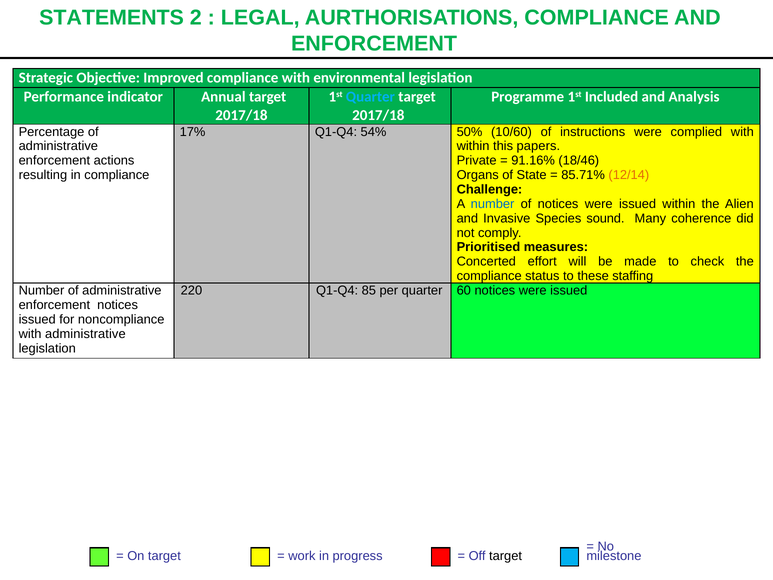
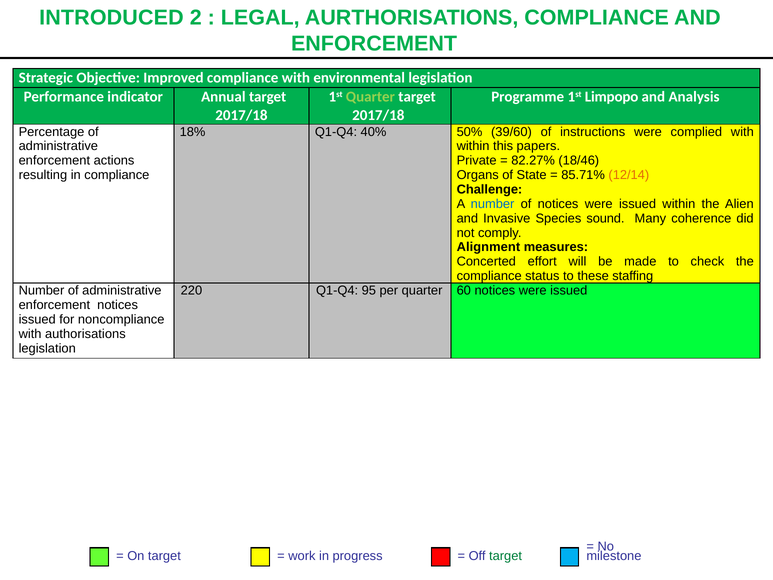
STATEMENTS: STATEMENTS -> INTRODUCED
Quarter at (370, 97) colour: light blue -> light green
Included: Included -> Limpopo
17%: 17% -> 18%
54%: 54% -> 40%
10/60: 10/60 -> 39/60
91.16%: 91.16% -> 82.27%
Prioritised: Prioritised -> Alignment
85: 85 -> 95
with administrative: administrative -> authorisations
target at (506, 556) colour: black -> green
